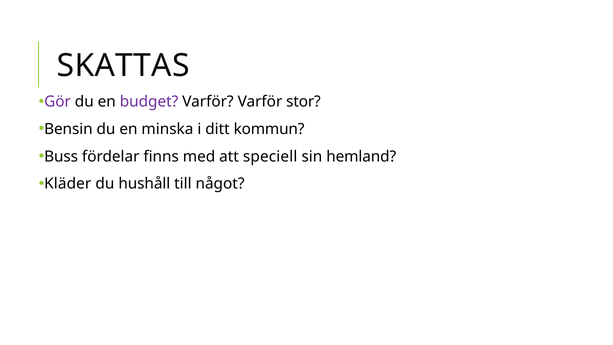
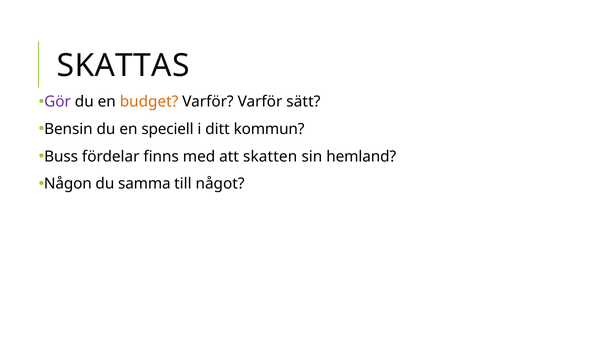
budget colour: purple -> orange
stor: stor -> sätt
minska: minska -> speciell
speciell: speciell -> skatten
Kläder: Kläder -> Någon
hushåll: hushåll -> samma
